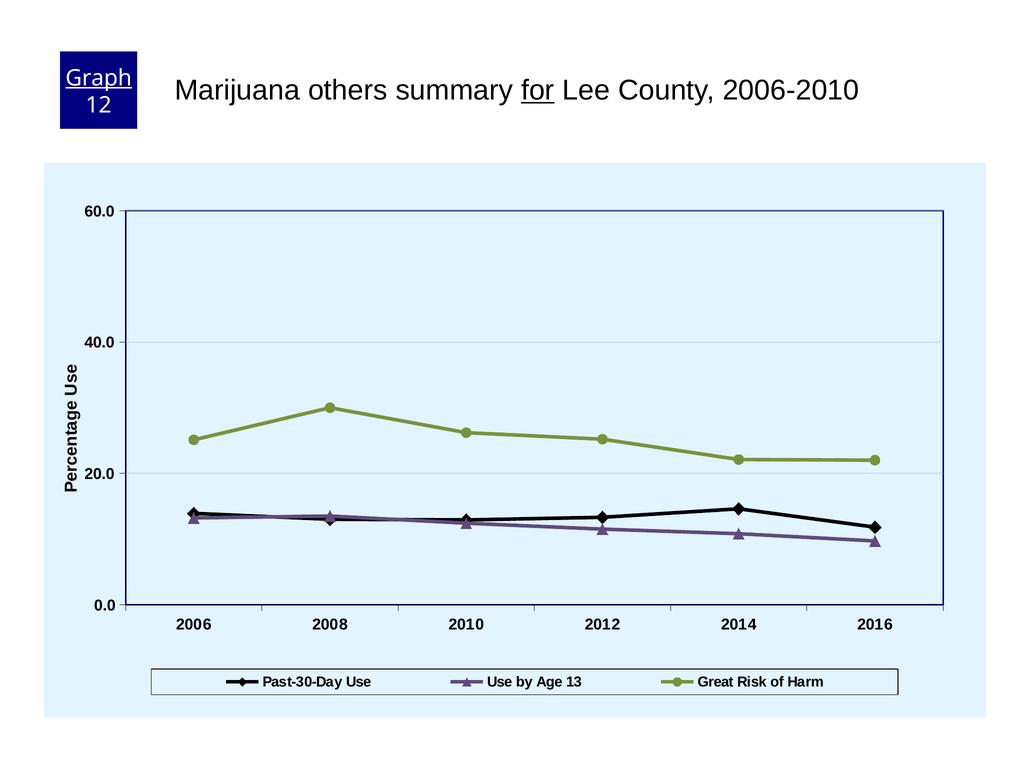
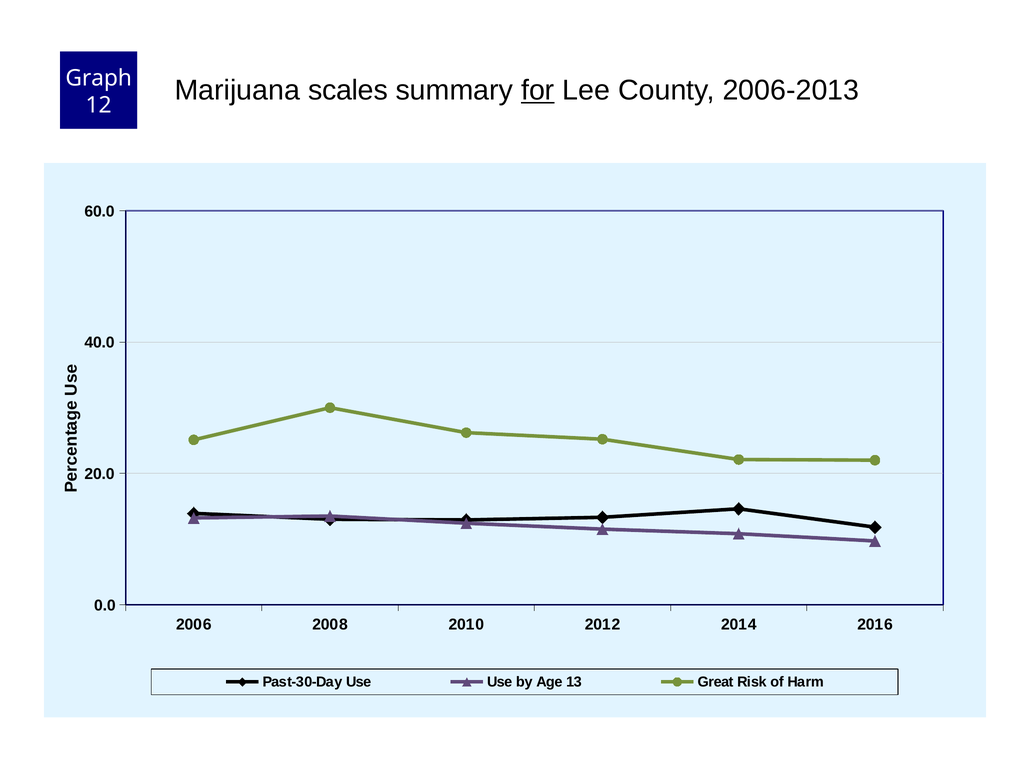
Graph underline: present -> none
others: others -> scales
2006-2010: 2006-2010 -> 2006-2013
